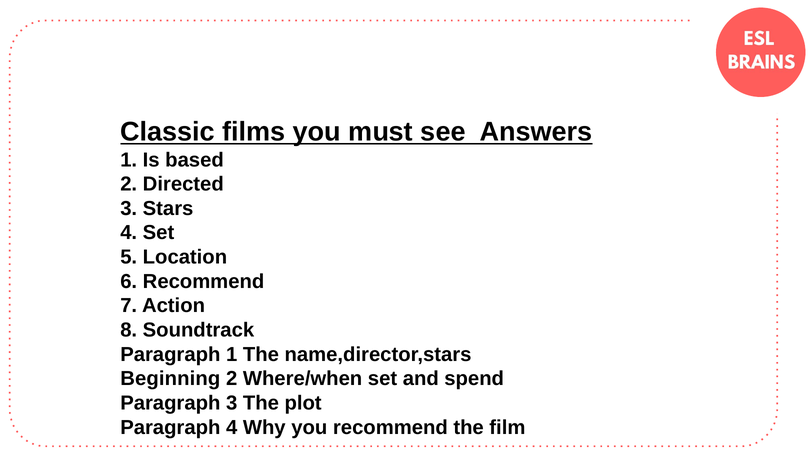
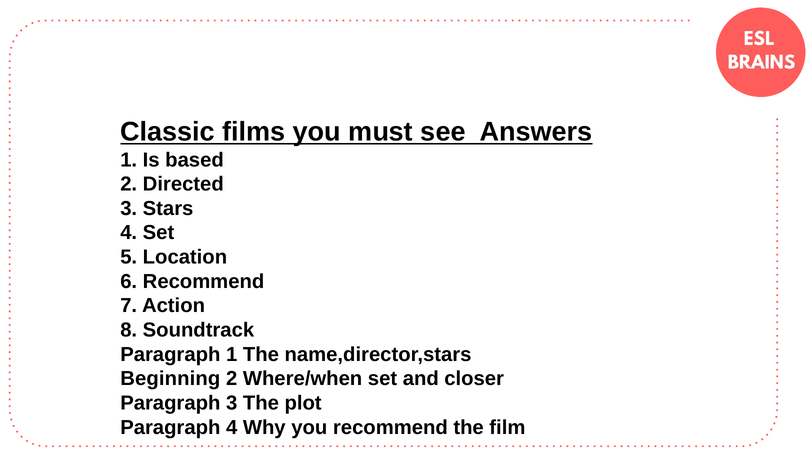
spend: spend -> closer
